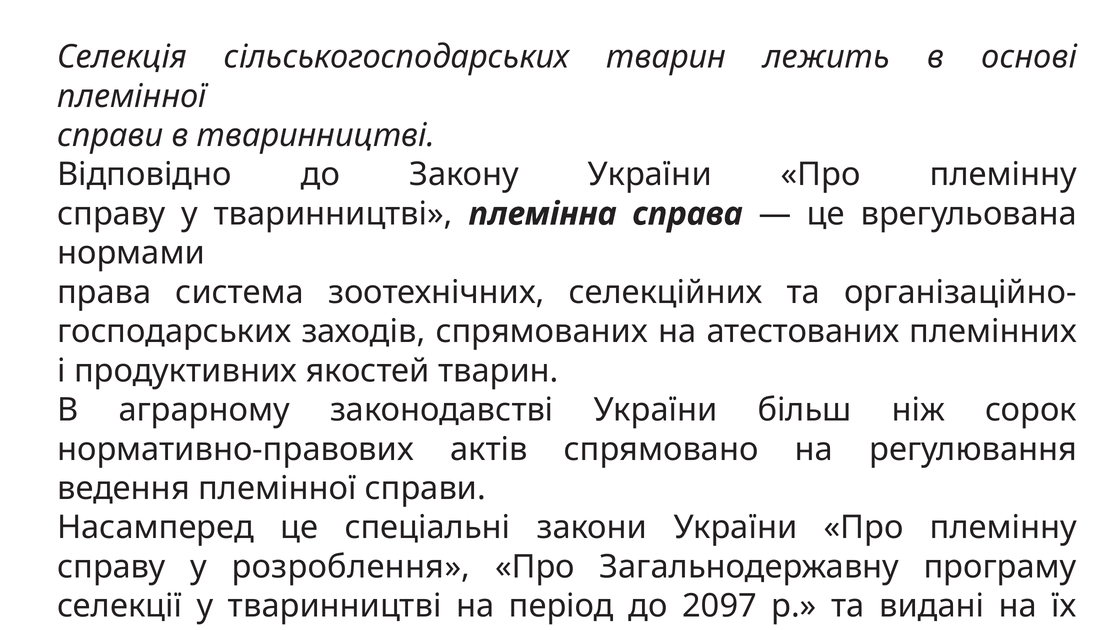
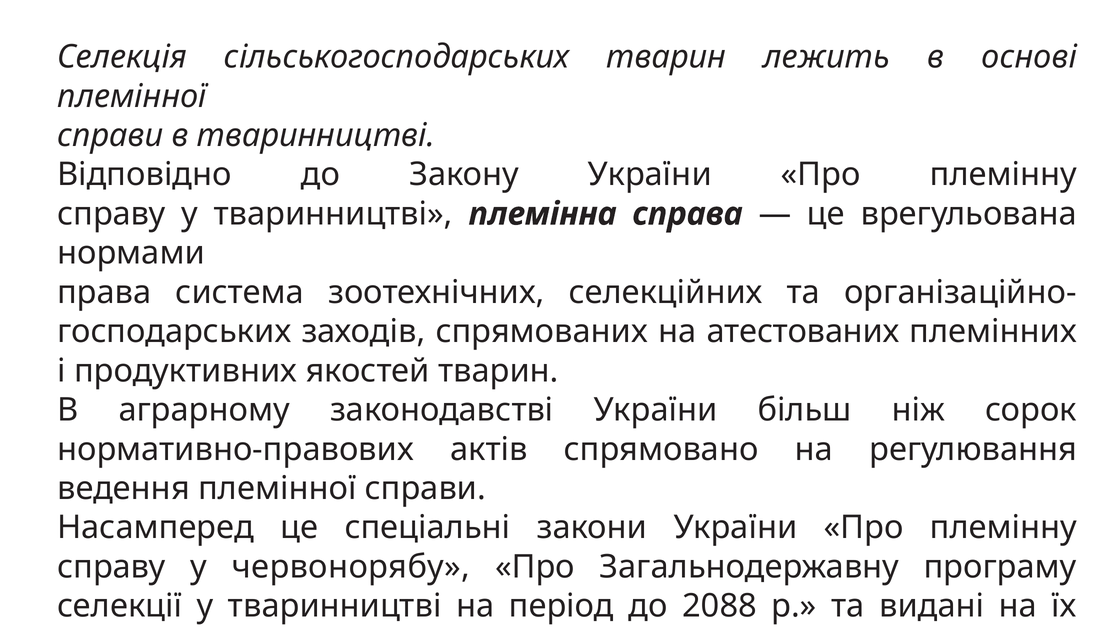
розроблення: розроблення -> червонорябу
2097: 2097 -> 2088
